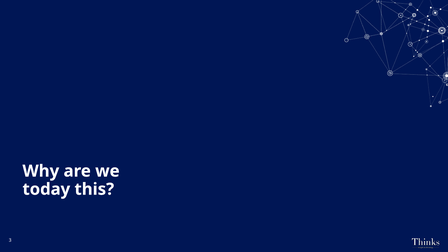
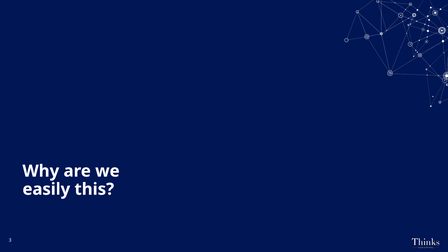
today: today -> easily
